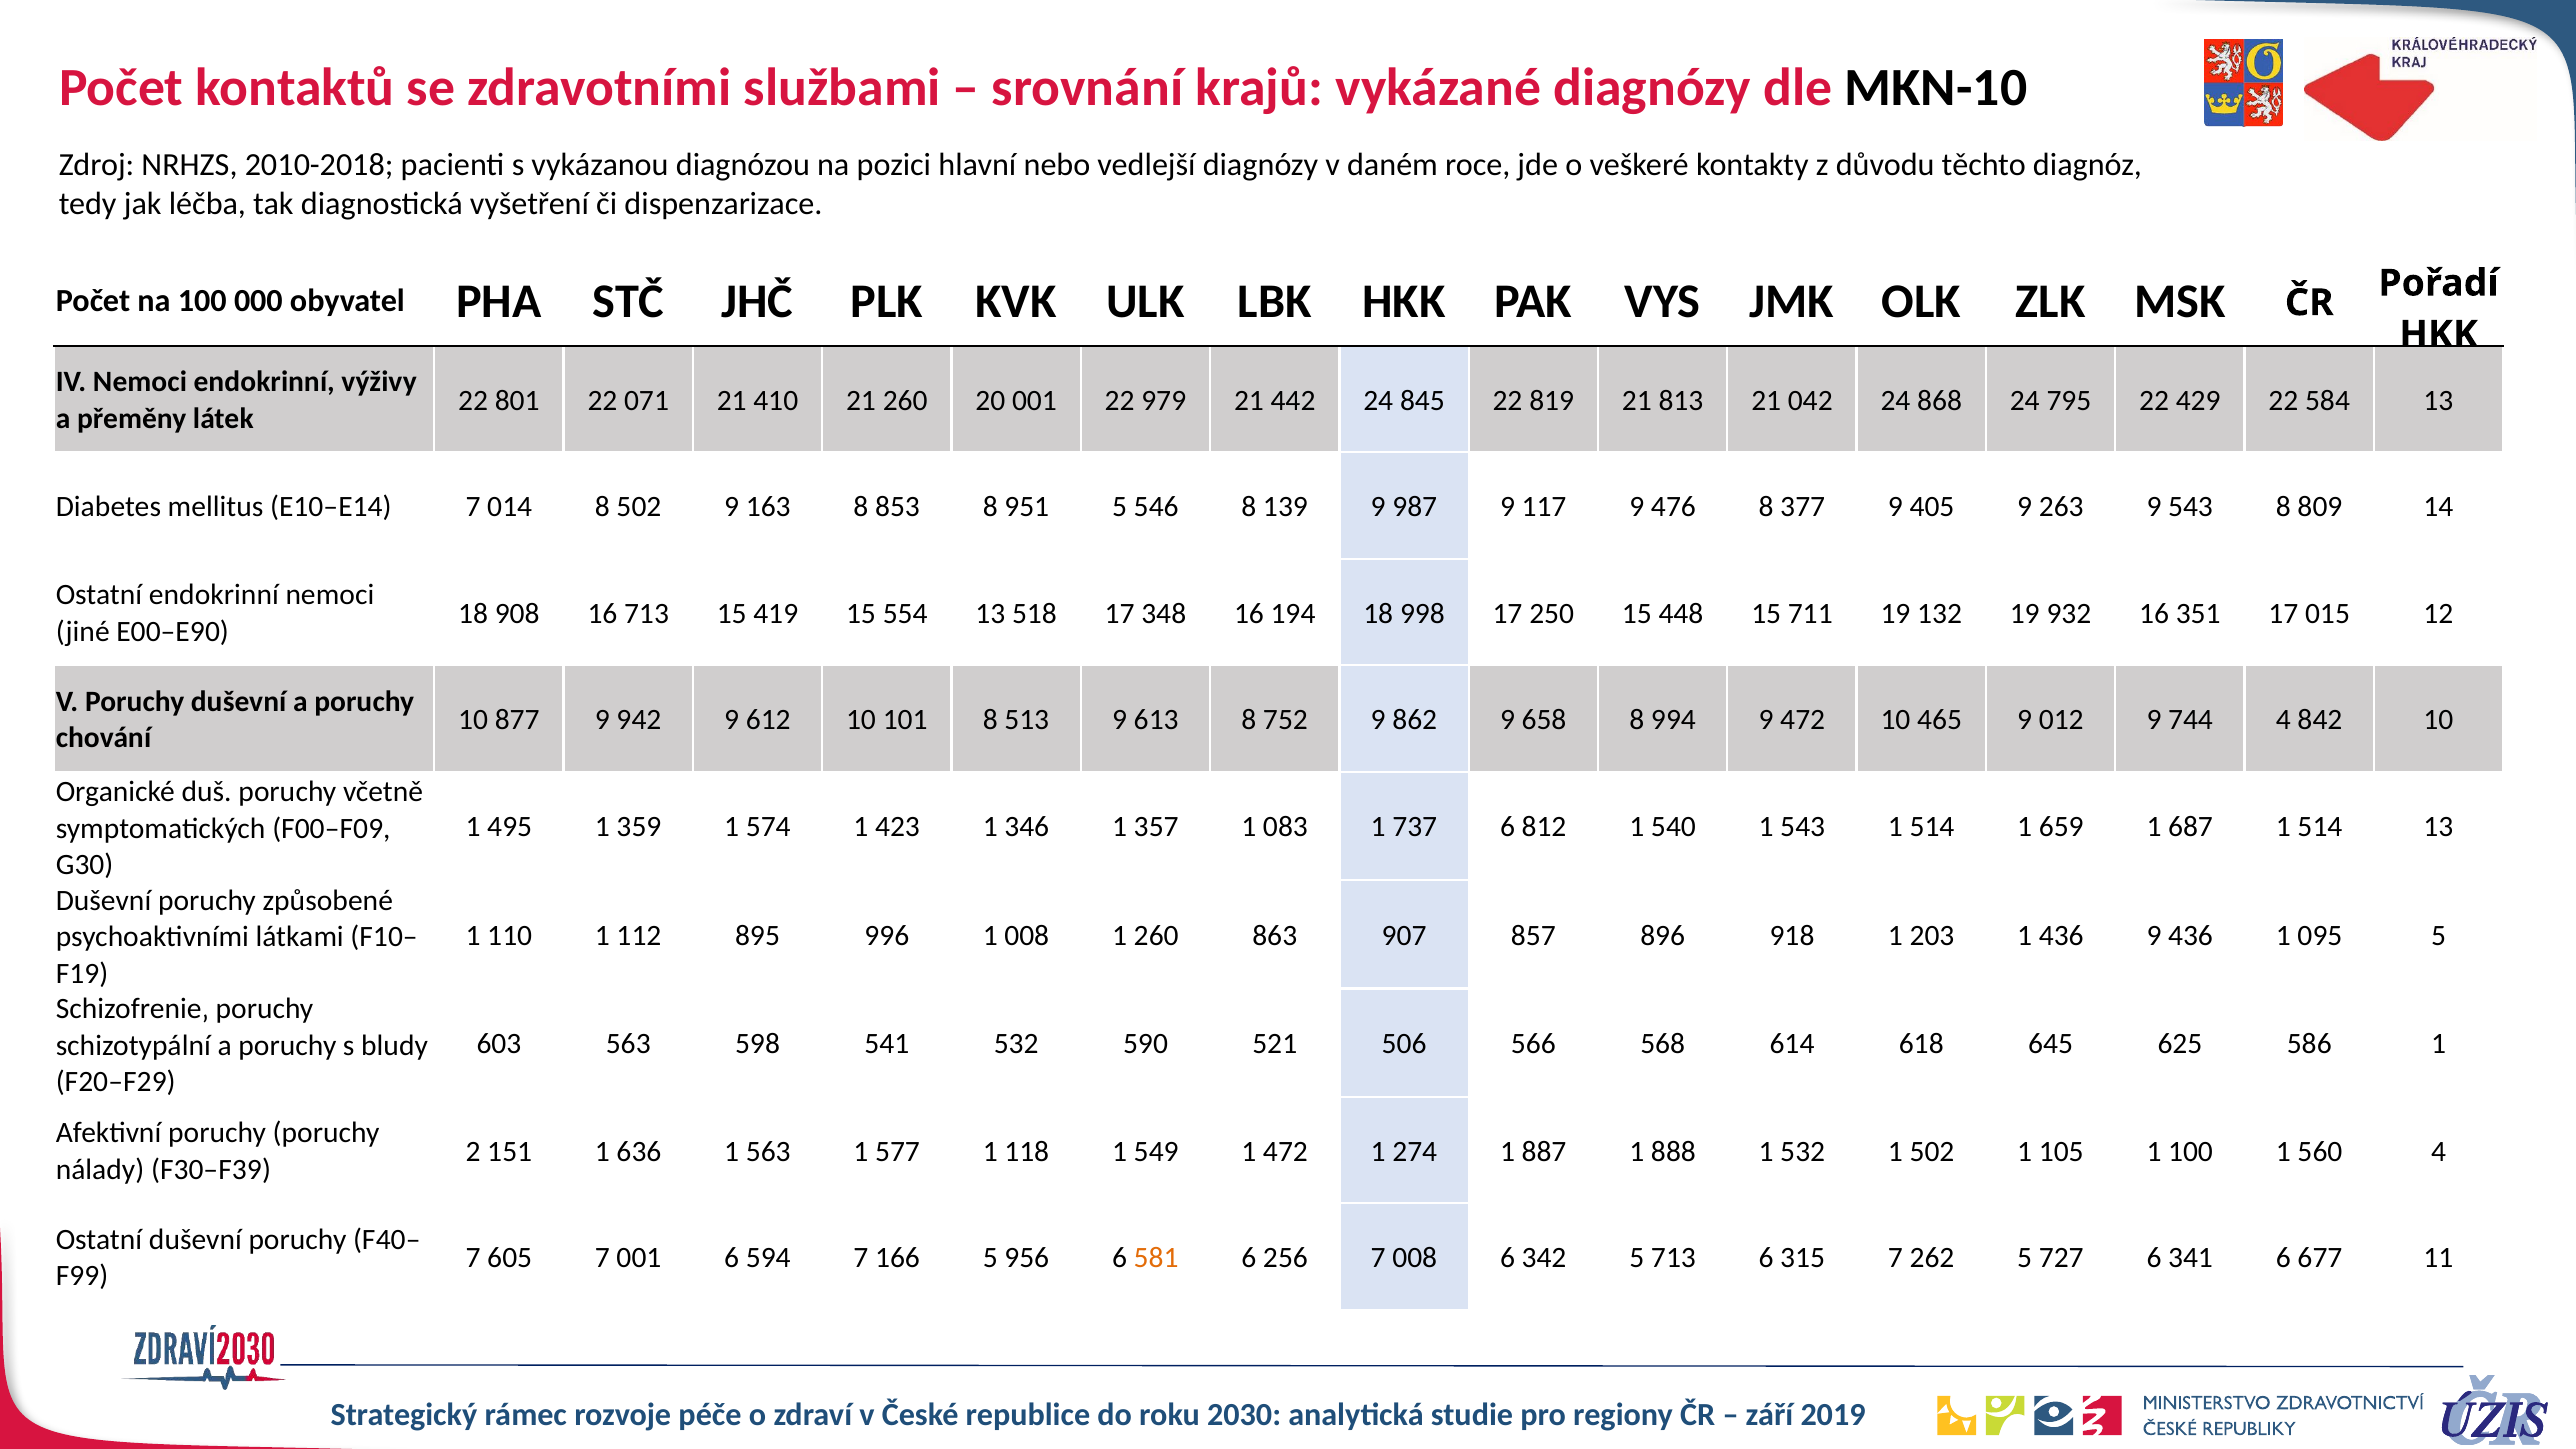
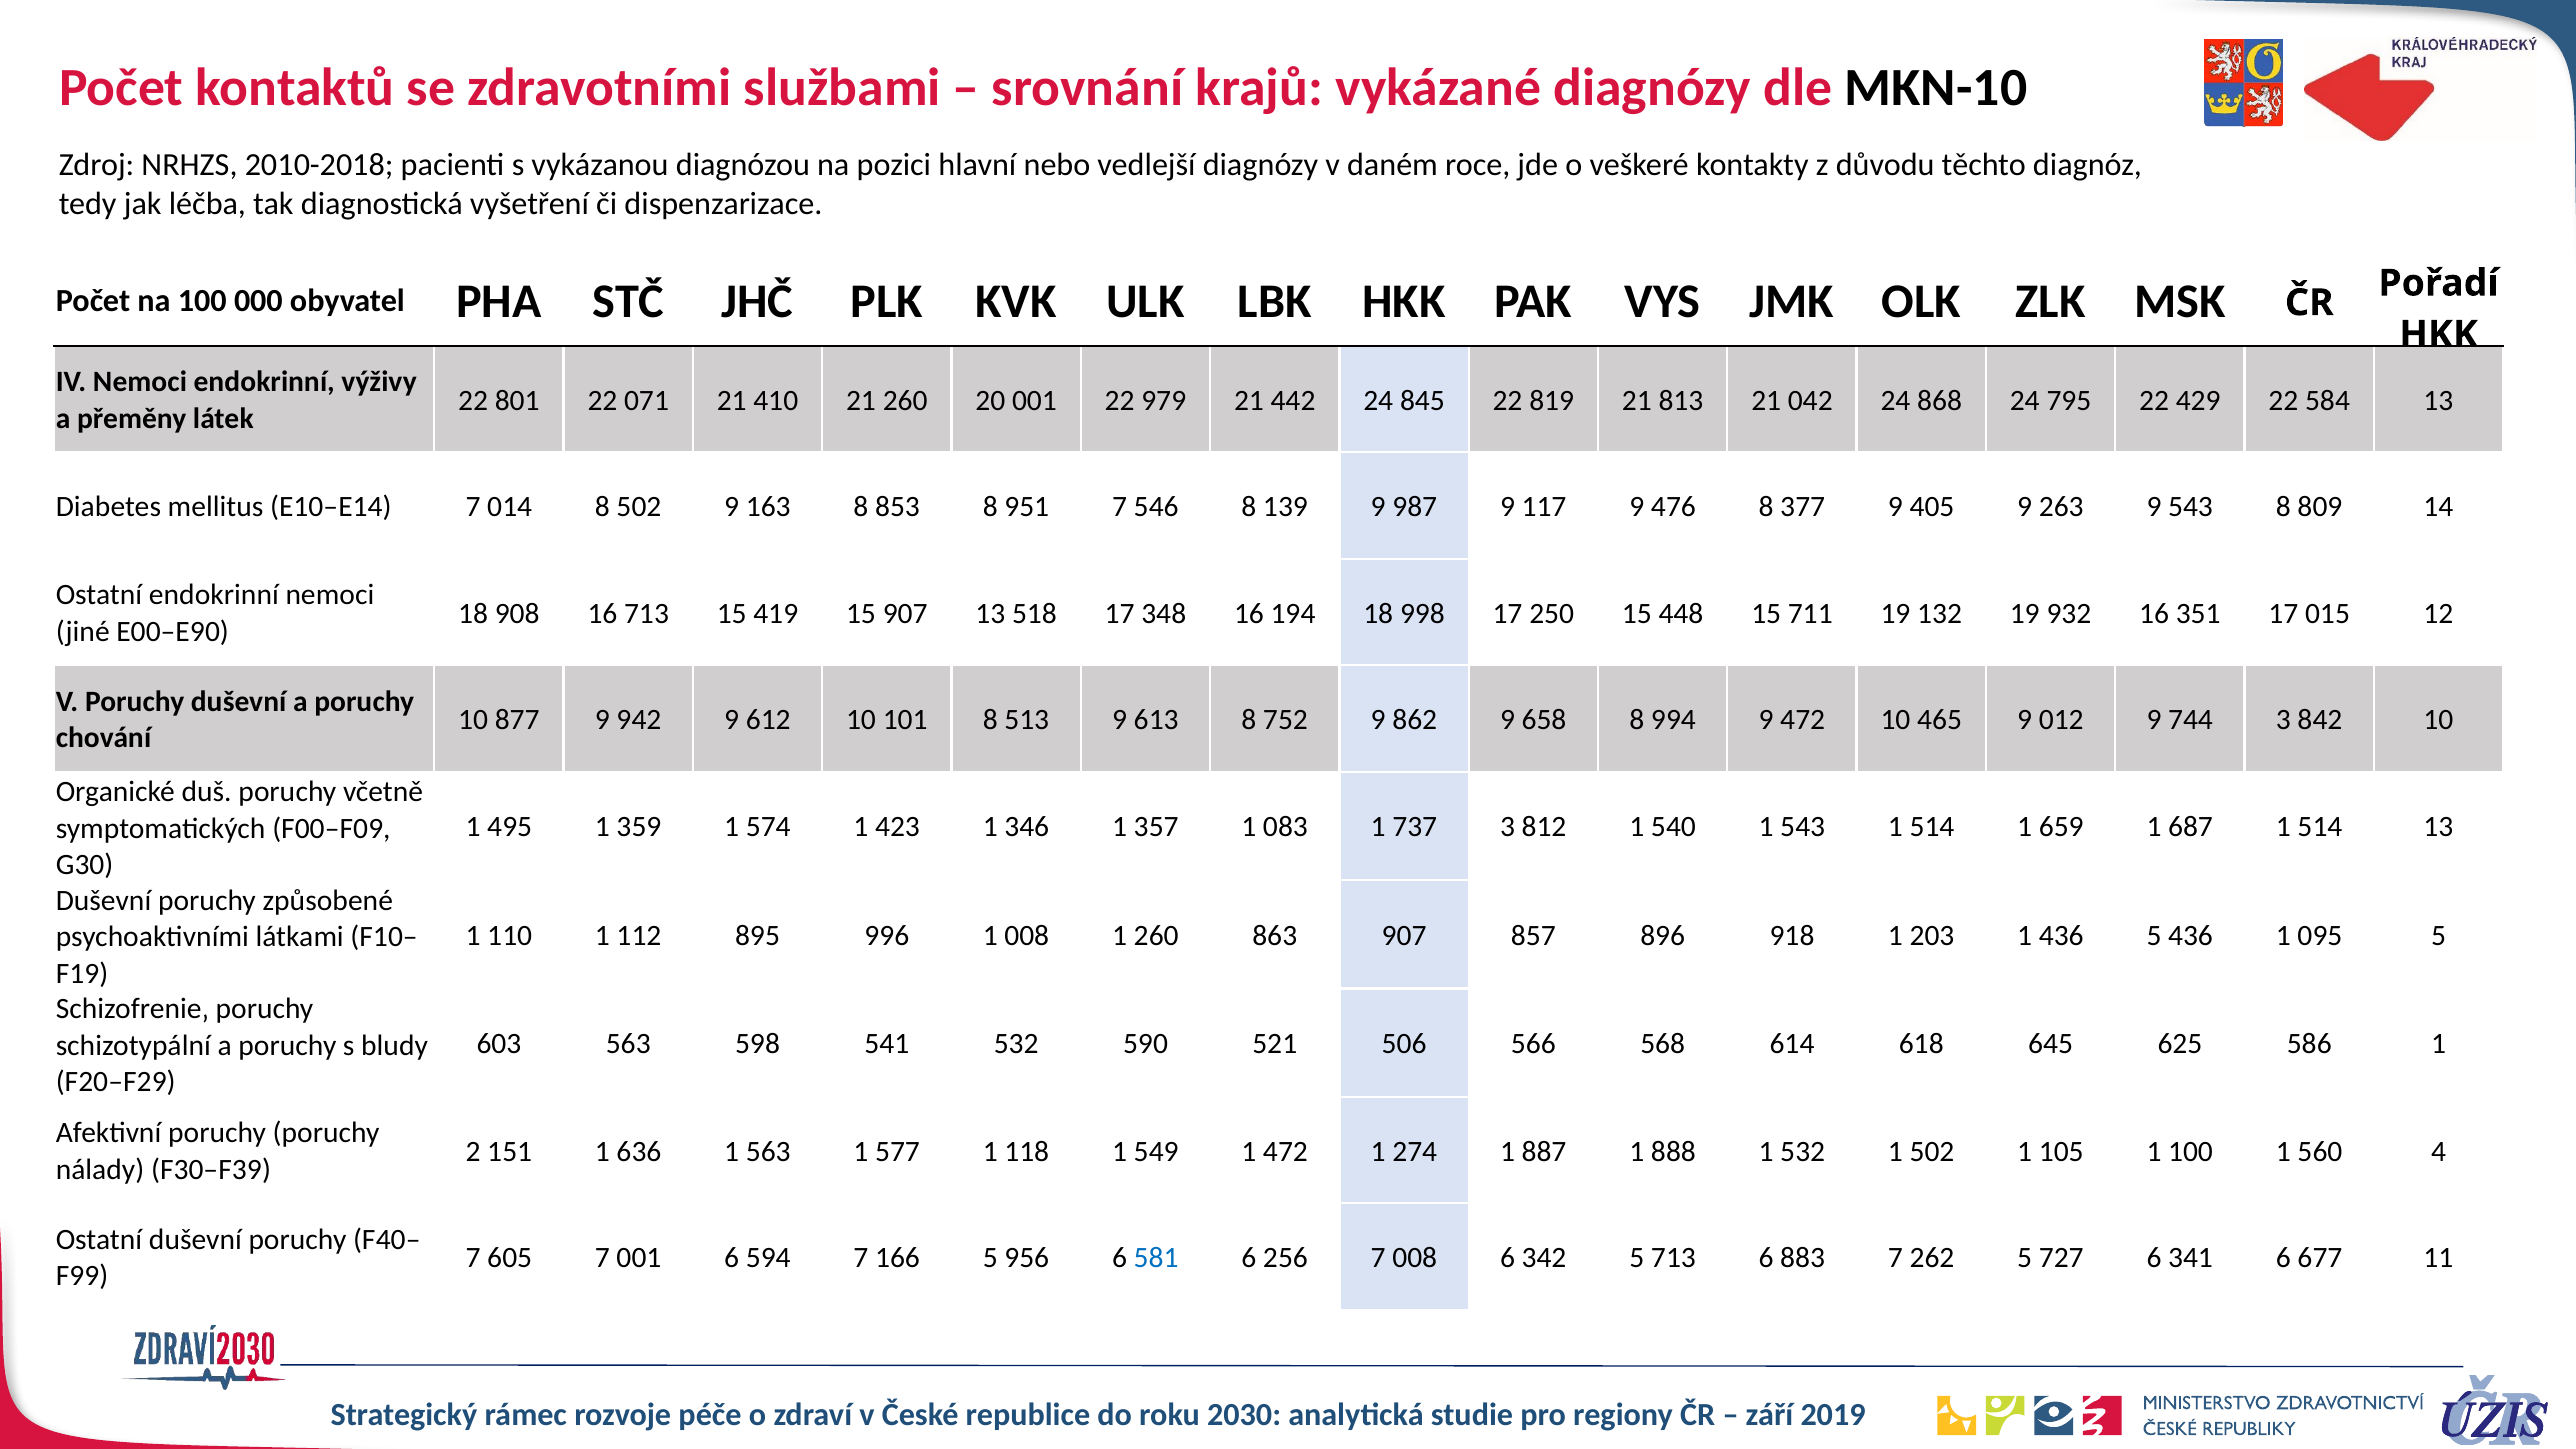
951 5: 5 -> 7
15 554: 554 -> 907
744 4: 4 -> 3
737 6: 6 -> 3
436 9: 9 -> 5
581 colour: orange -> blue
315: 315 -> 883
